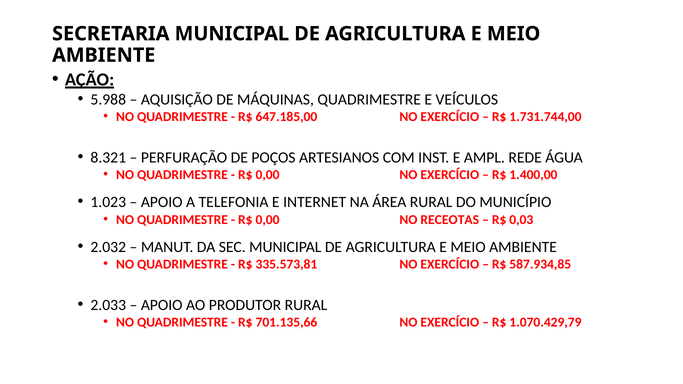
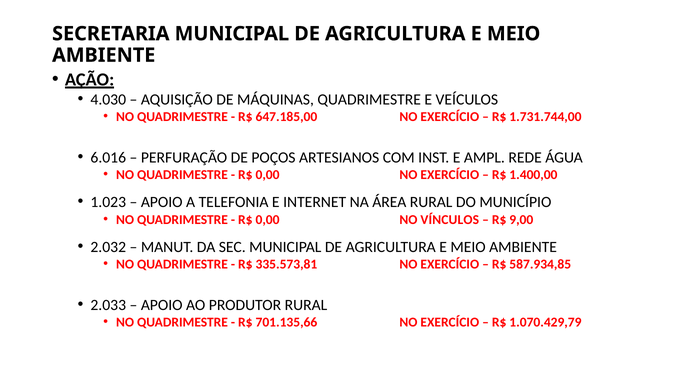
5.988: 5.988 -> 4.030
8.321: 8.321 -> 6.016
RECEOTAS: RECEOTAS -> VÍNCULOS
0,03: 0,03 -> 9,00
